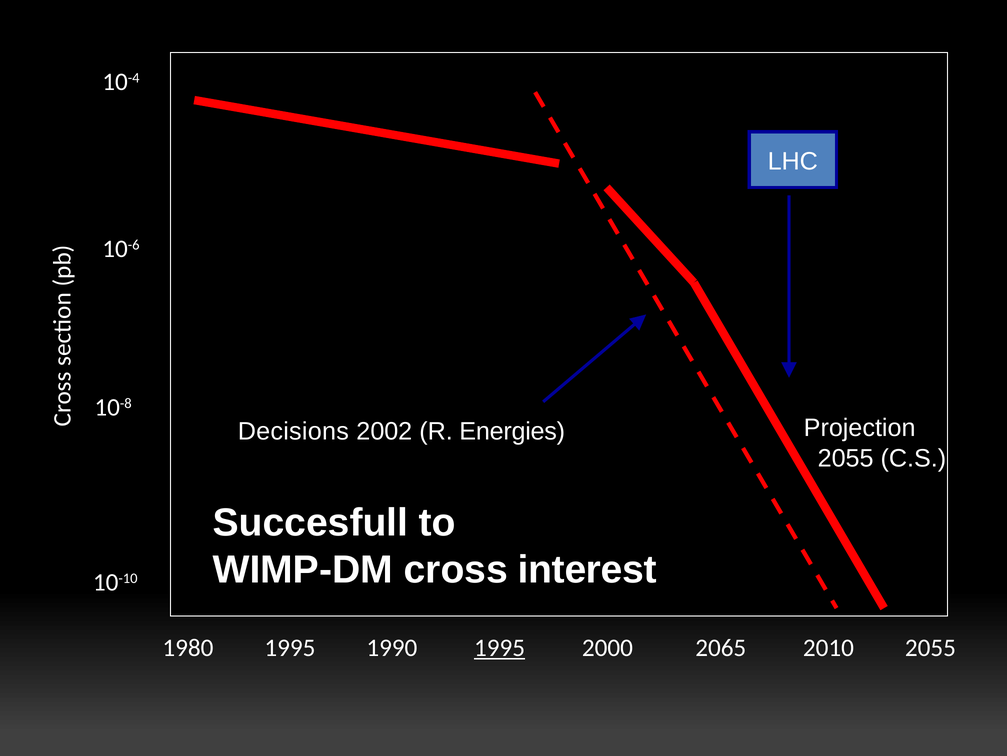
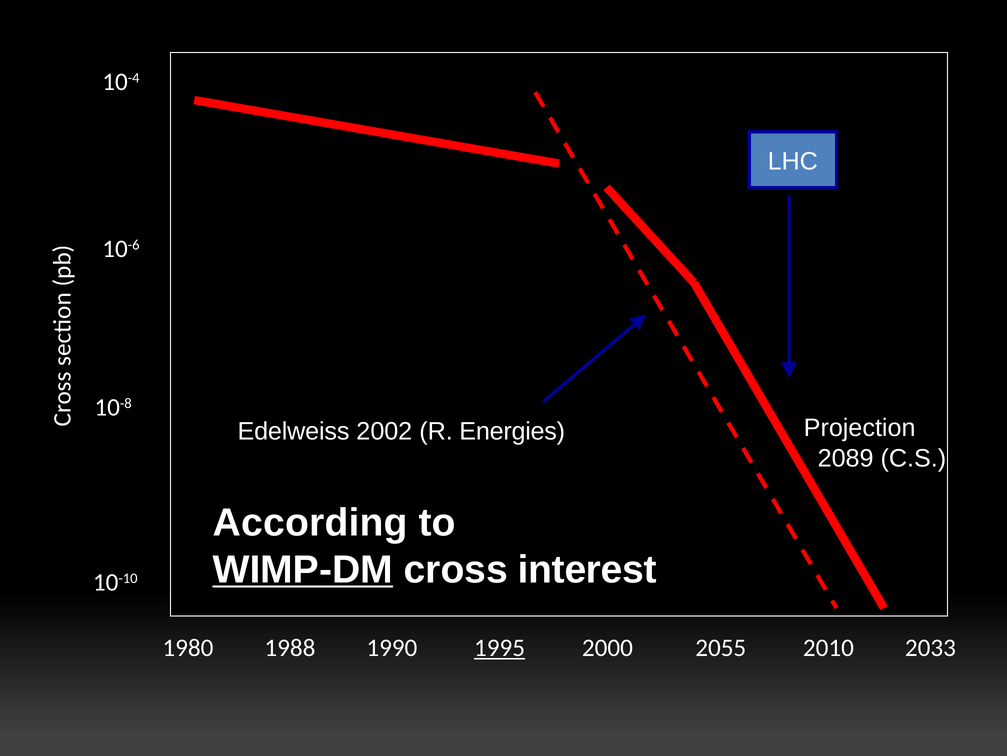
Decisions: Decisions -> Edelweiss
2055 at (846, 458): 2055 -> 2089
Succesfull: Succesfull -> According
WIMP-DM underline: none -> present
1980 1995: 1995 -> 1988
2065: 2065 -> 2055
2010 2055: 2055 -> 2033
